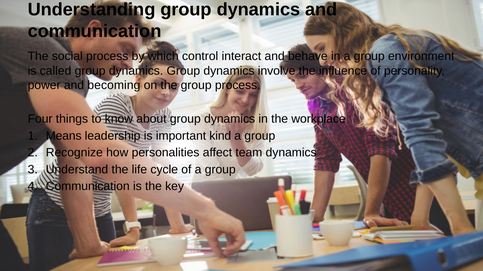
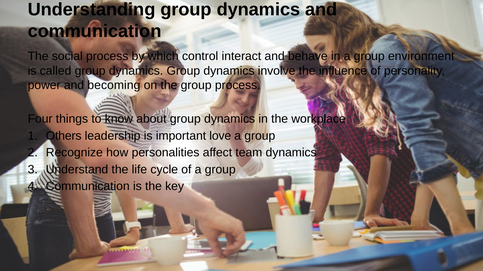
Means: Means -> Others
kind: kind -> love
